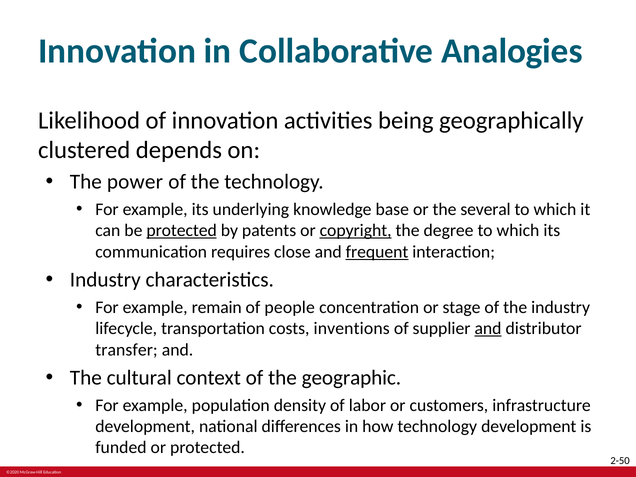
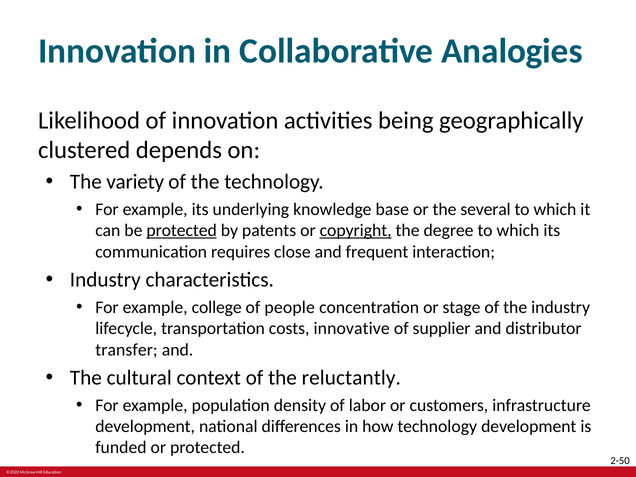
power: power -> variety
frequent underline: present -> none
remain: remain -> college
inventions: inventions -> innovative
and at (488, 329) underline: present -> none
geographic: geographic -> reluctantly
